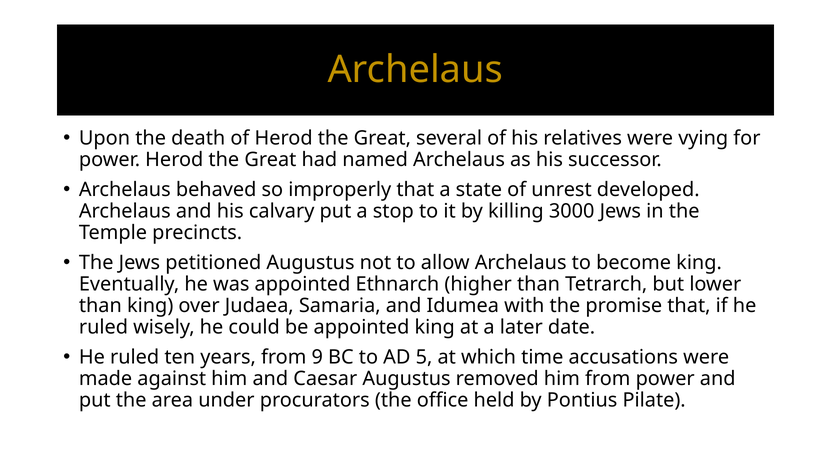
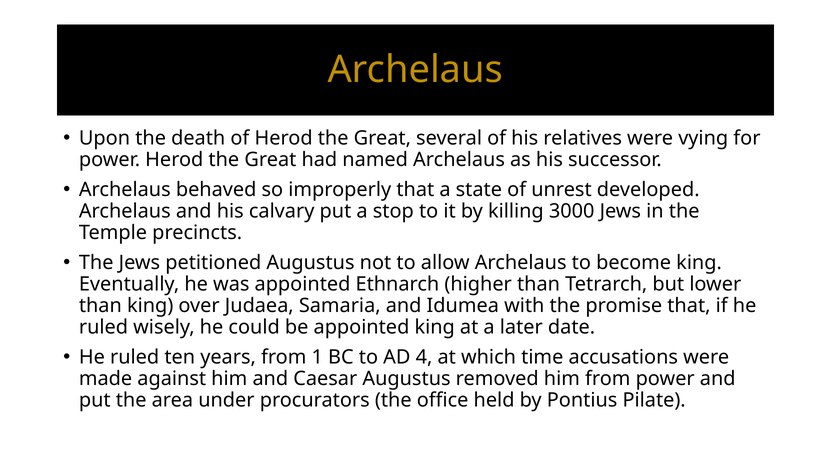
9: 9 -> 1
5: 5 -> 4
